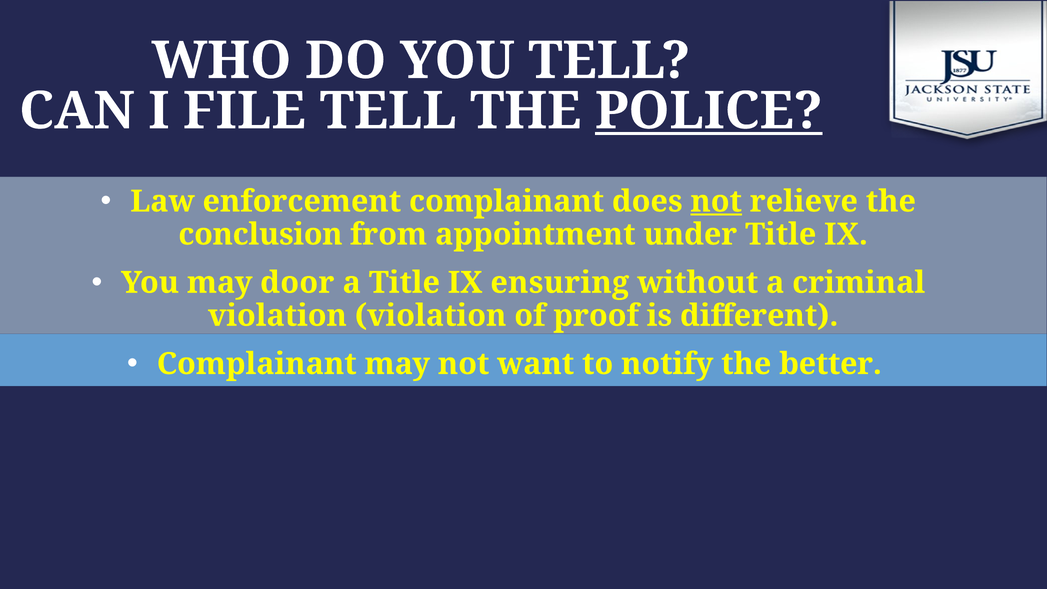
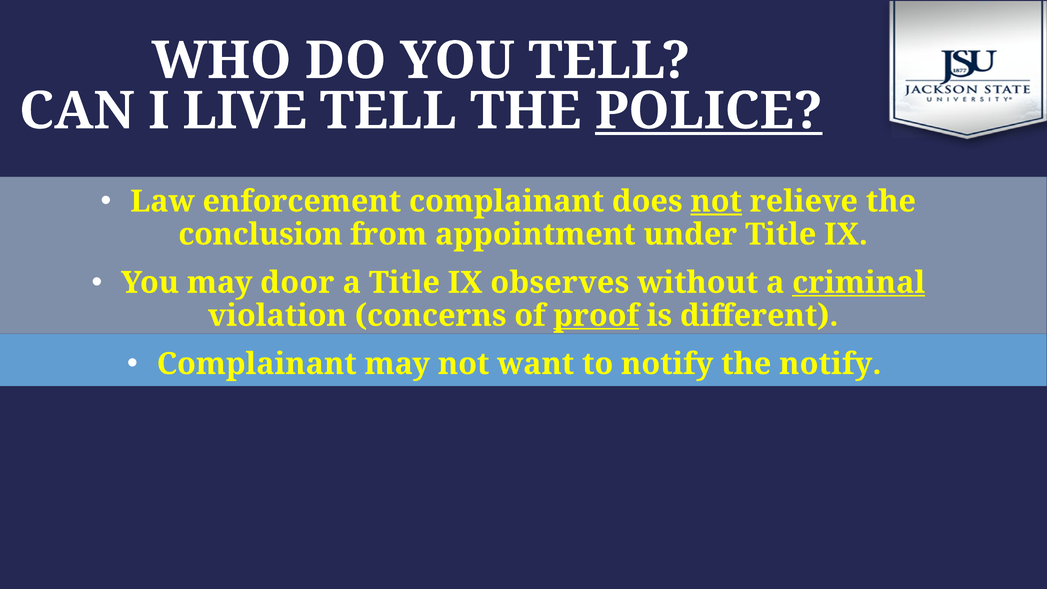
FILE: FILE -> LIVE
ensuring: ensuring -> observes
criminal underline: none -> present
violation violation: violation -> concerns
proof underline: none -> present
the better: better -> notify
